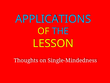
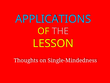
THE colour: light blue -> pink
